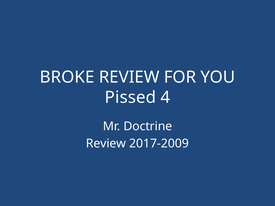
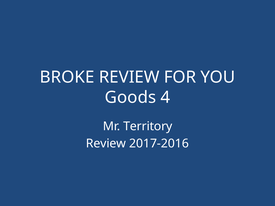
Pissed: Pissed -> Goods
Doctrine: Doctrine -> Territory
2017-2009: 2017-2009 -> 2017-2016
